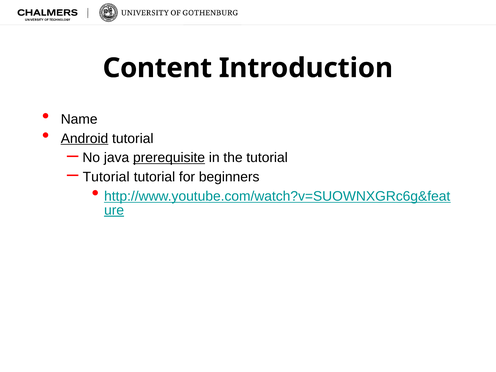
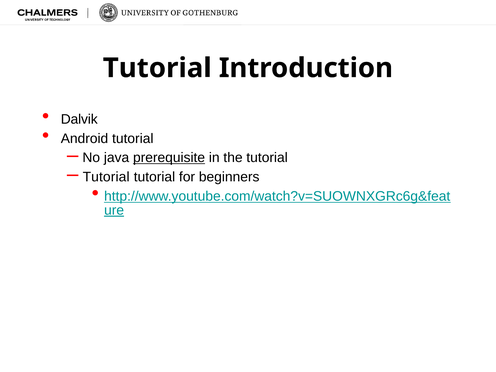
Content at (157, 68): Content -> Tutorial
Name: Name -> Dalvik
Android underline: present -> none
